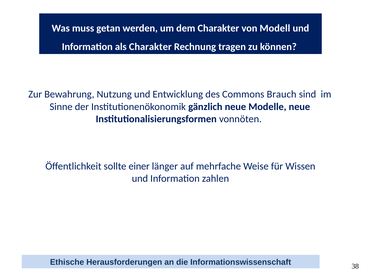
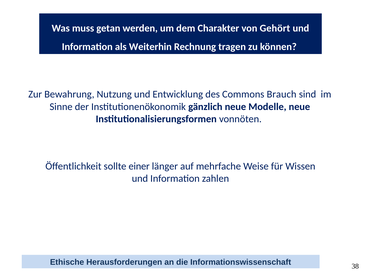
Modell: Modell -> Gehört
als Charakter: Charakter -> Weiterhin
